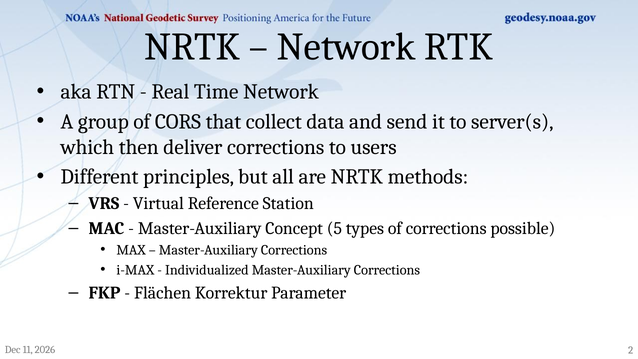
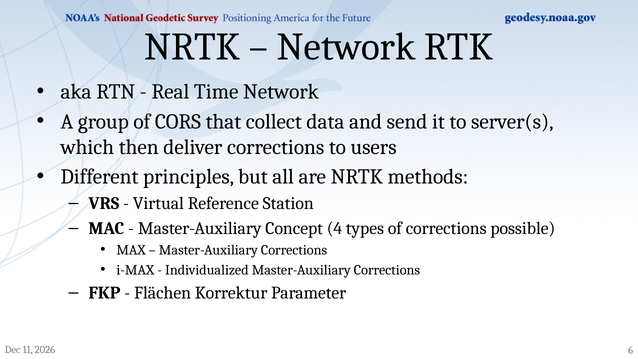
5: 5 -> 4
2: 2 -> 6
